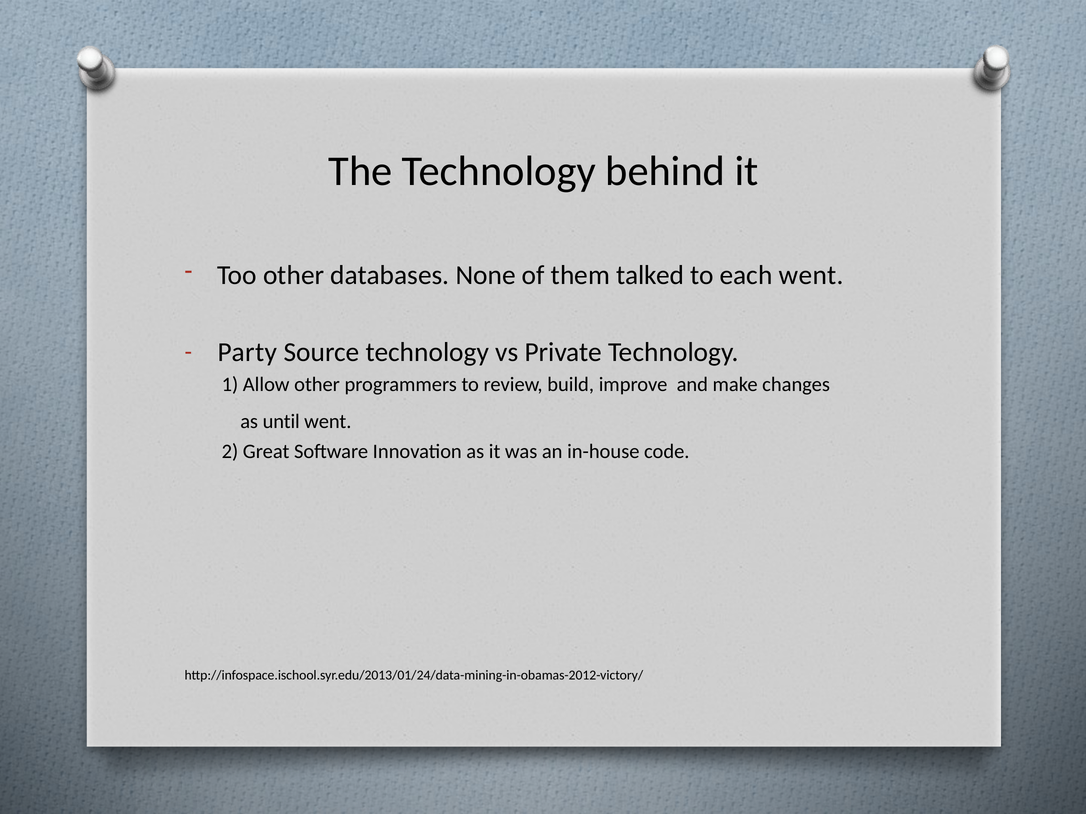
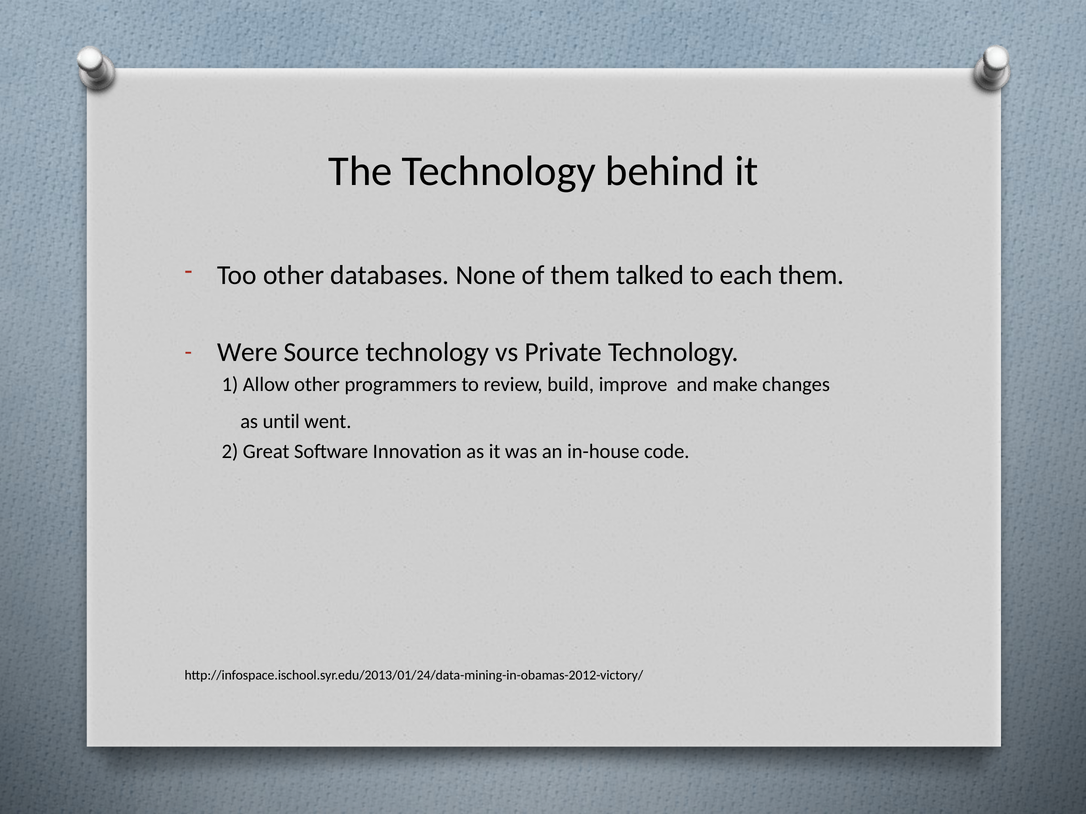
each went: went -> them
Party: Party -> Were
